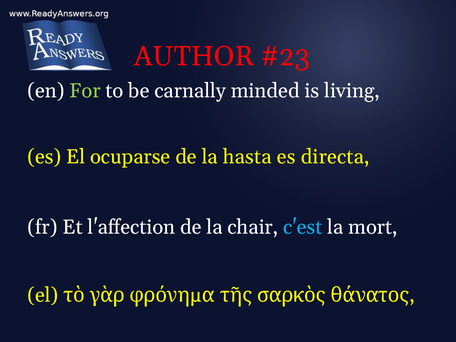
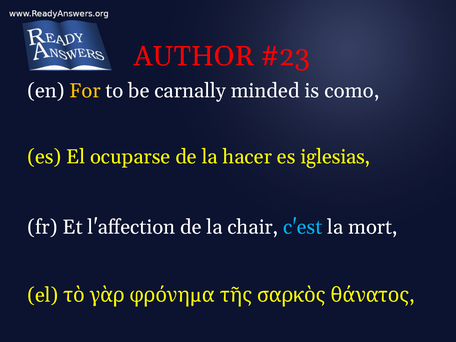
For colour: light green -> yellow
living: living -> como
hasta: hasta -> hacer
directa: directa -> iglesias
